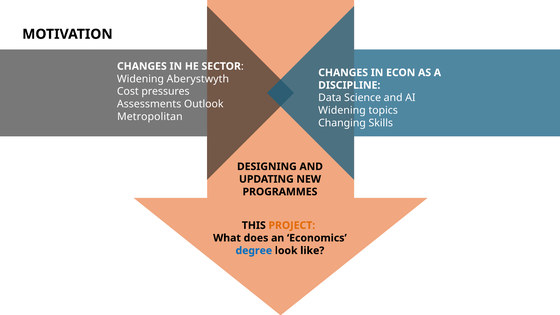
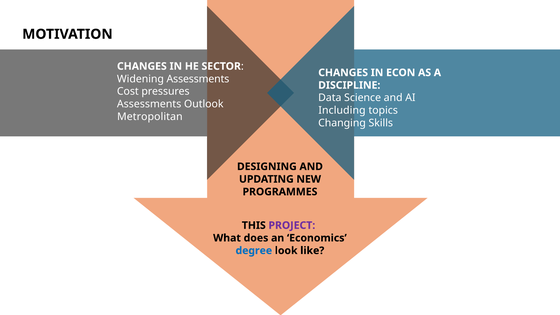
Widening Aberystwyth: Aberystwyth -> Assessments
Widening at (342, 110): Widening -> Including
PROJECT colour: orange -> purple
